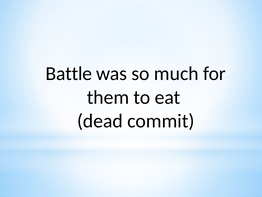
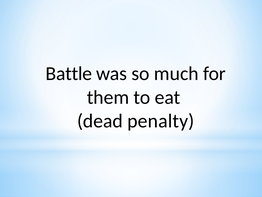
commit: commit -> penalty
